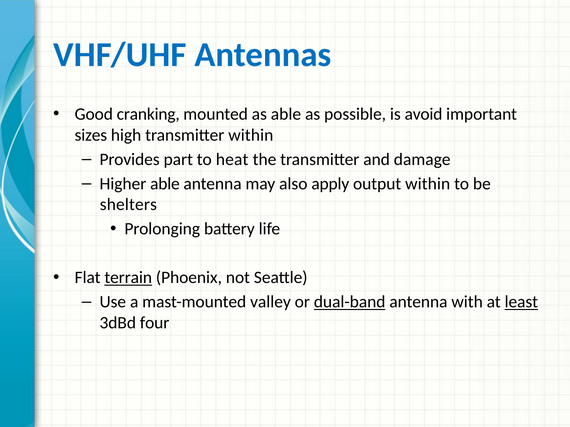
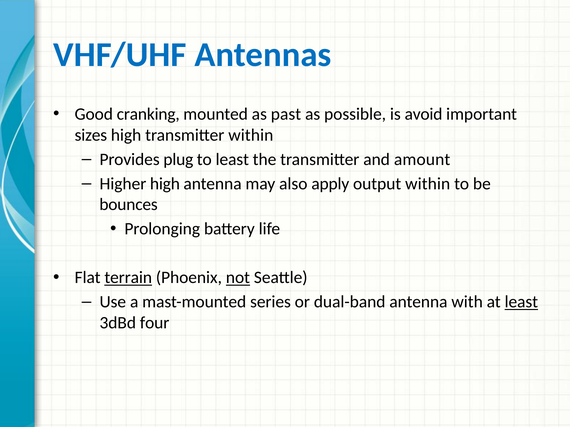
as able: able -> past
part: part -> plug
to heat: heat -> least
damage: damage -> amount
Higher able: able -> high
shelters: shelters -> bounces
not underline: none -> present
valley: valley -> series
dual-band underline: present -> none
